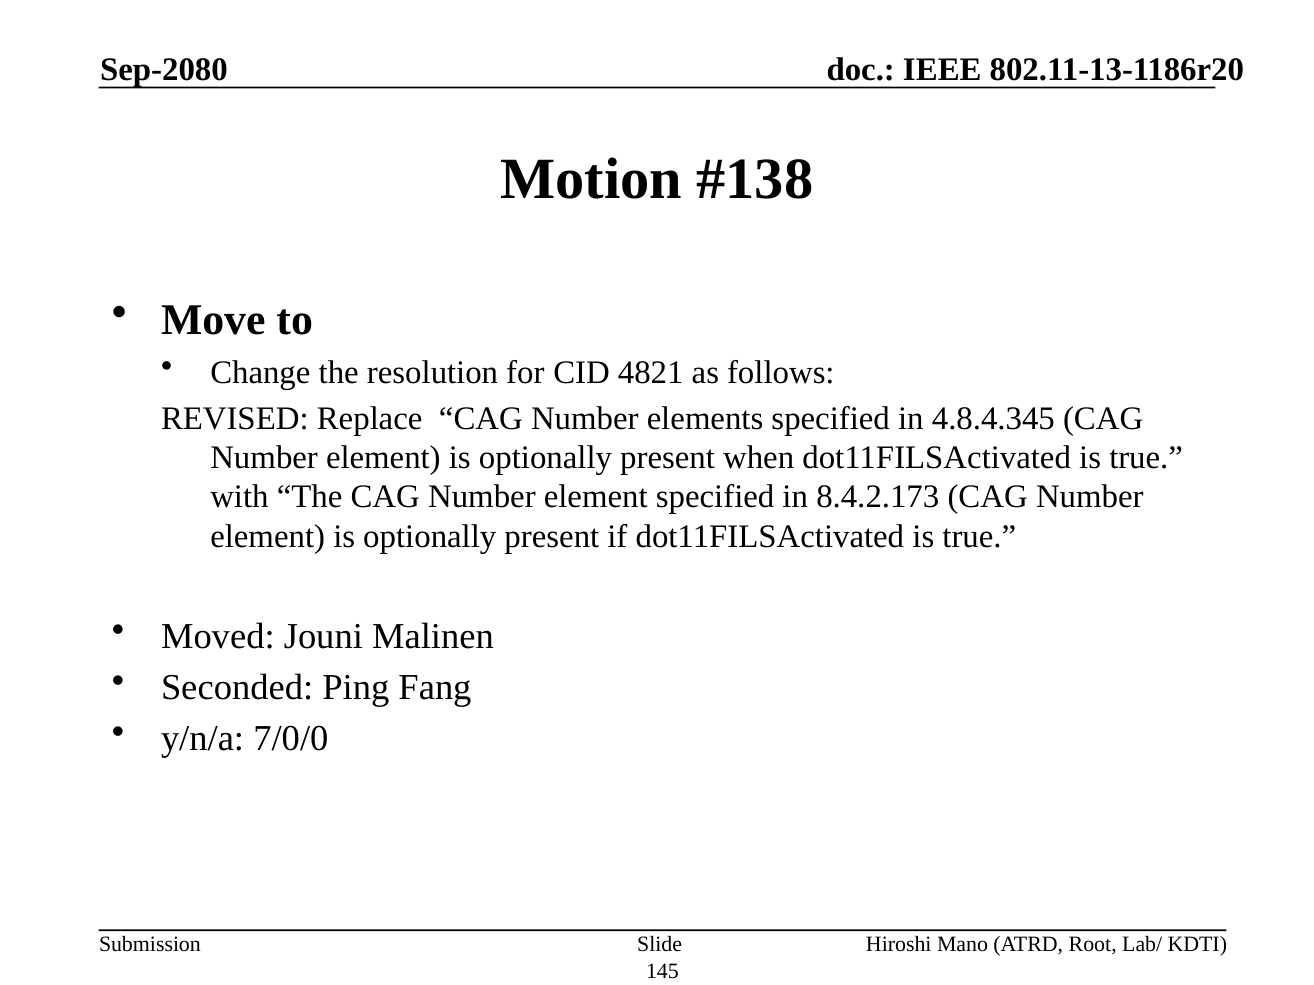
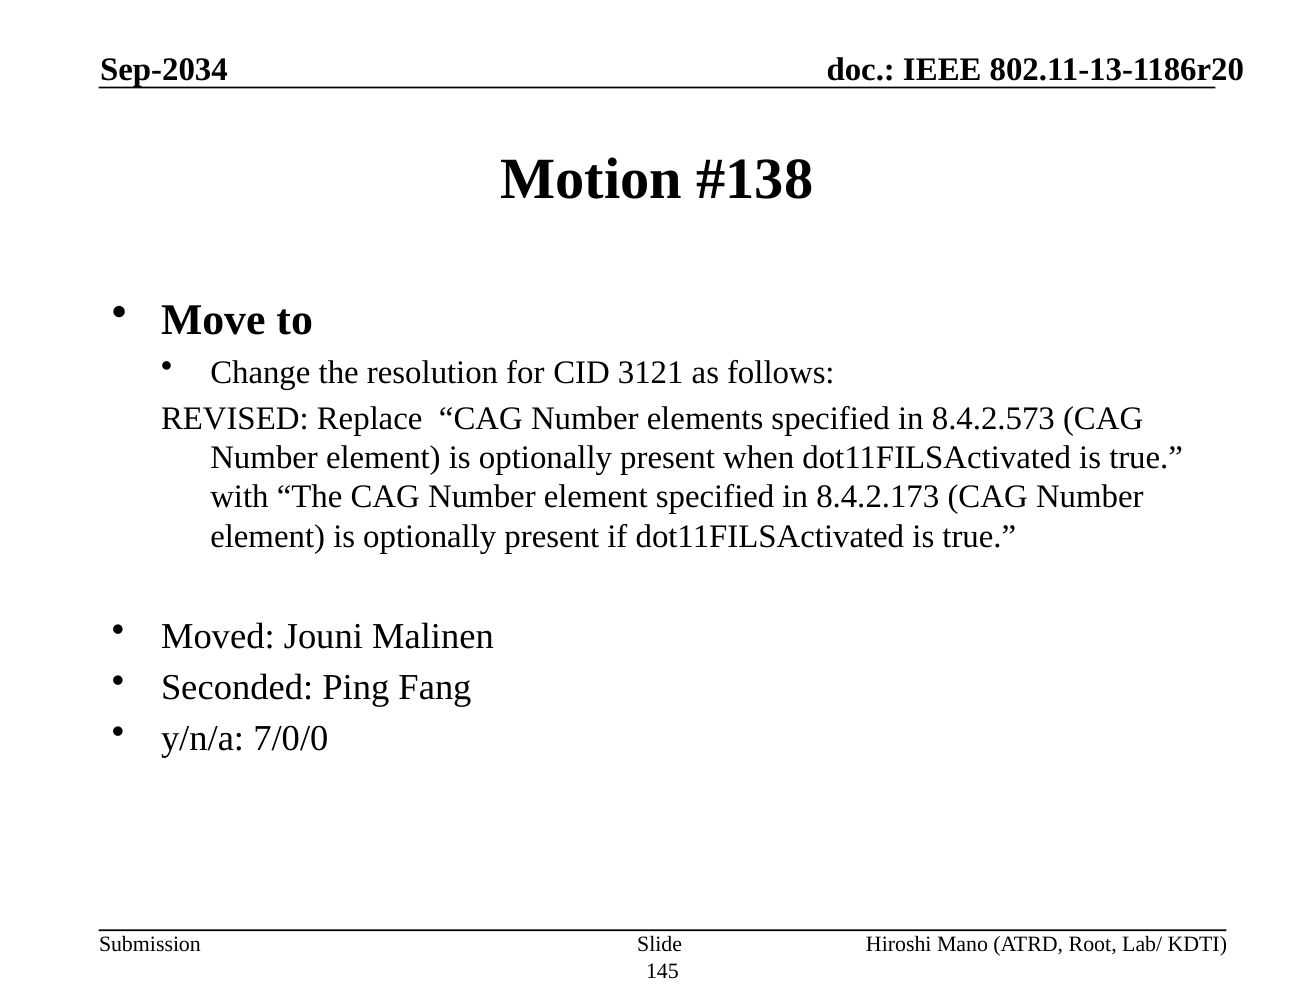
Sep-2080: Sep-2080 -> Sep-2034
4821: 4821 -> 3121
4.8.4.345: 4.8.4.345 -> 8.4.2.573
